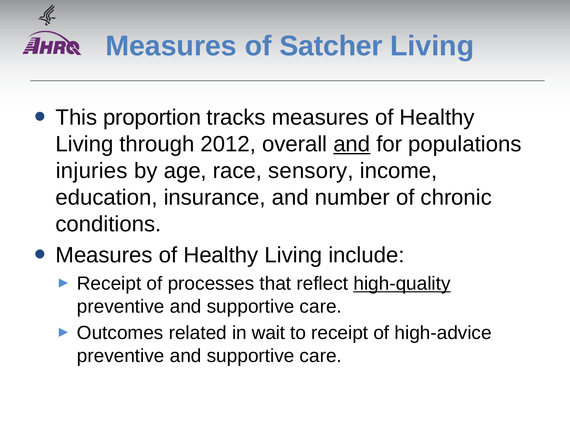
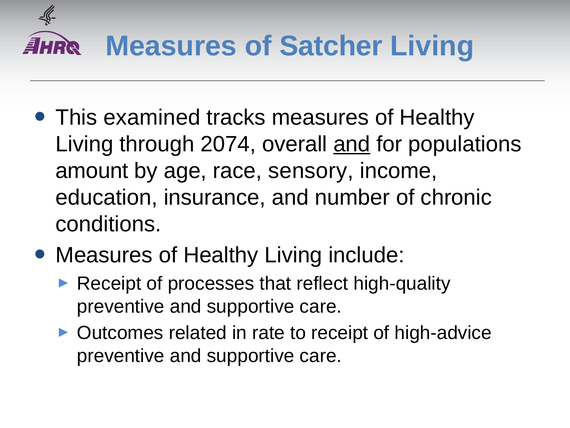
proportion: proportion -> examined
2012: 2012 -> 2074
injuries: injuries -> amount
high-quality underline: present -> none
wait: wait -> rate
